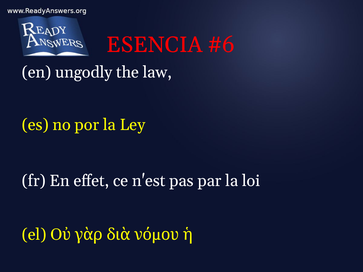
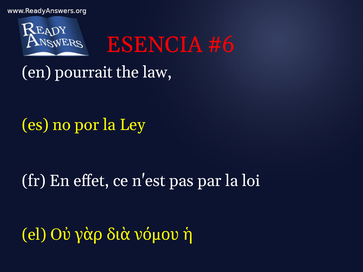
ungodly: ungodly -> pourrait
